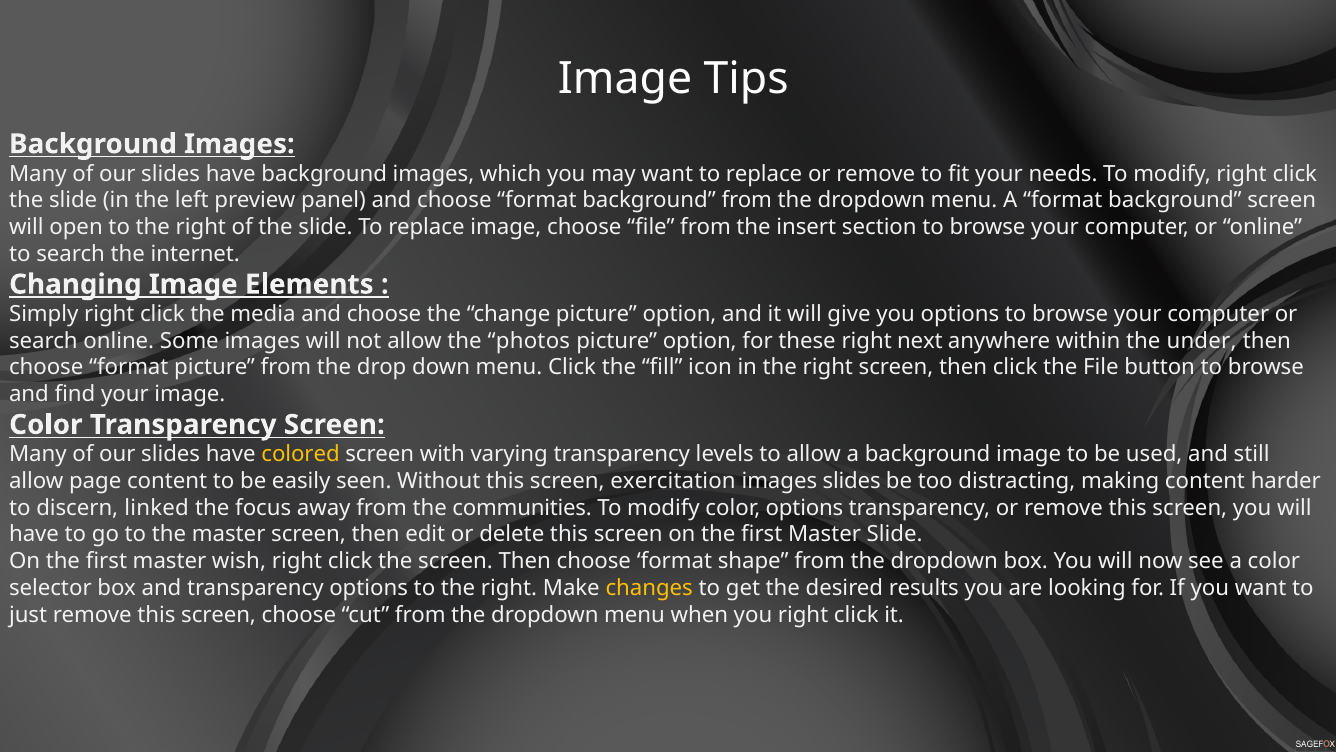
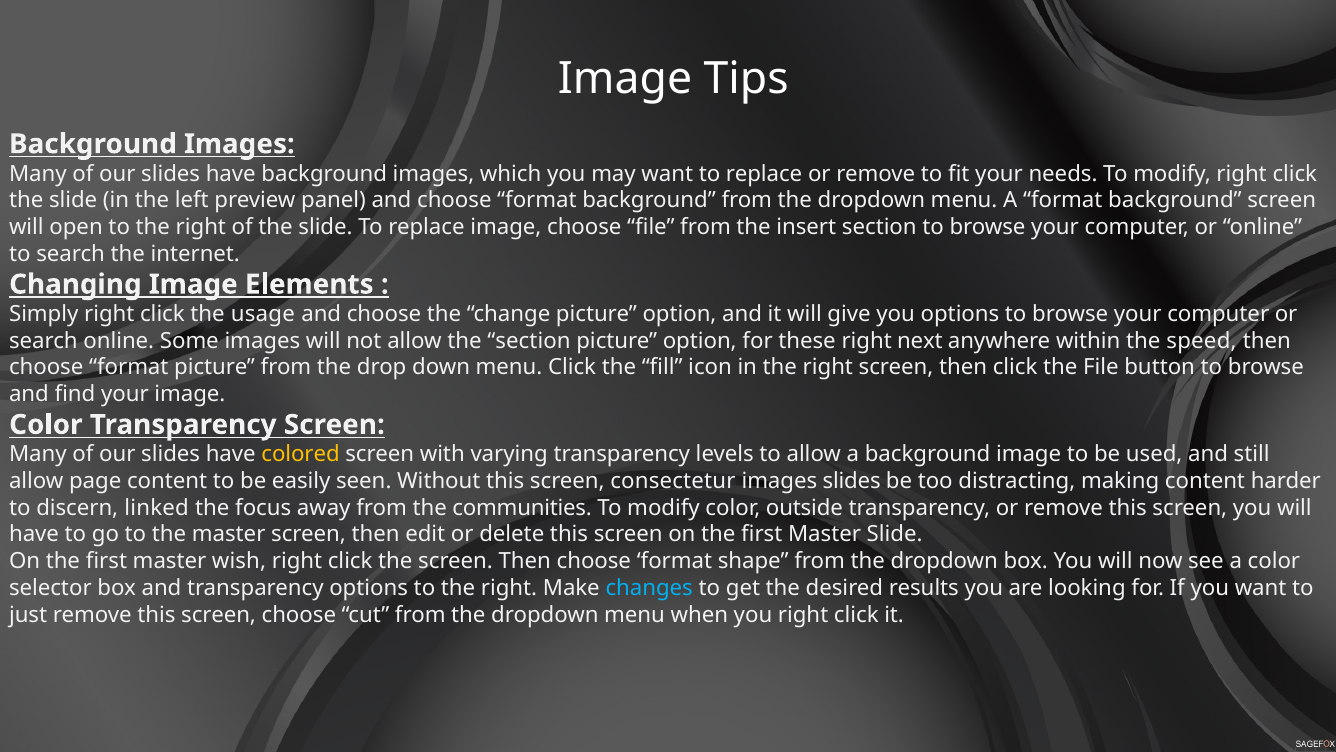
media: media -> usage
the photos: photos -> section
under: under -> speed
exercitation: exercitation -> consectetur
color options: options -> outside
changes colour: yellow -> light blue
